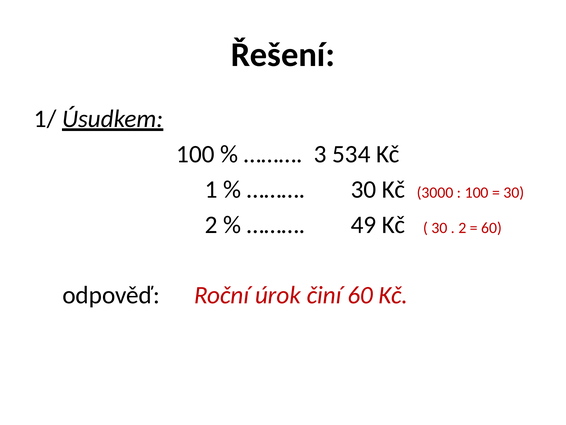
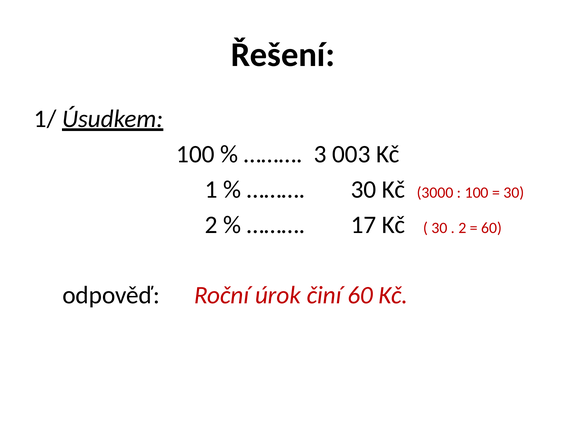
534: 534 -> 003
49: 49 -> 17
